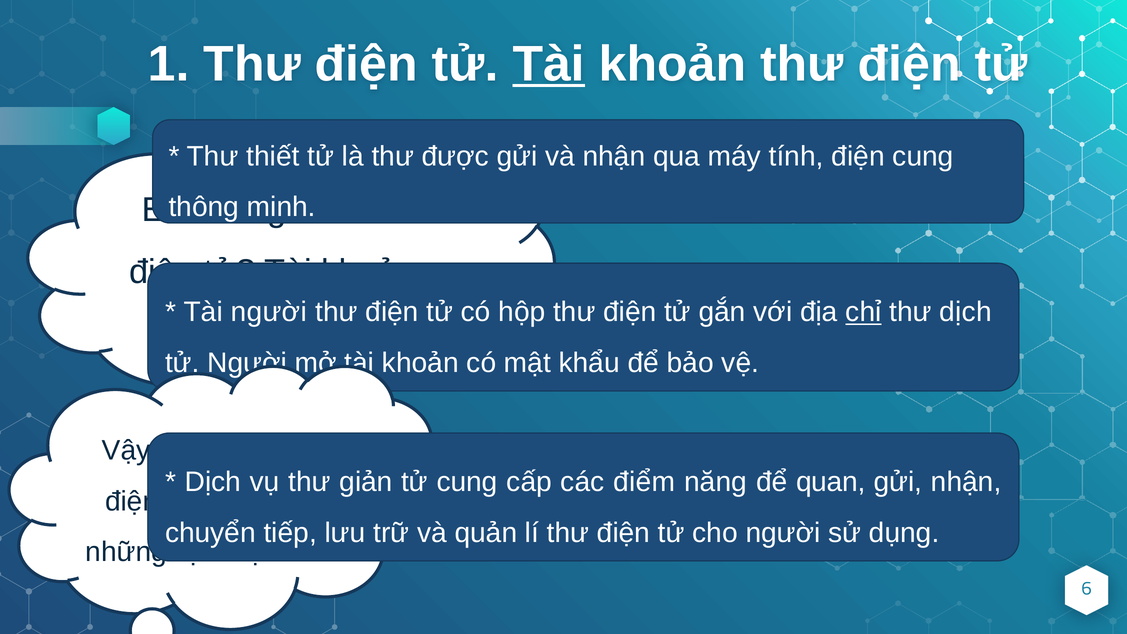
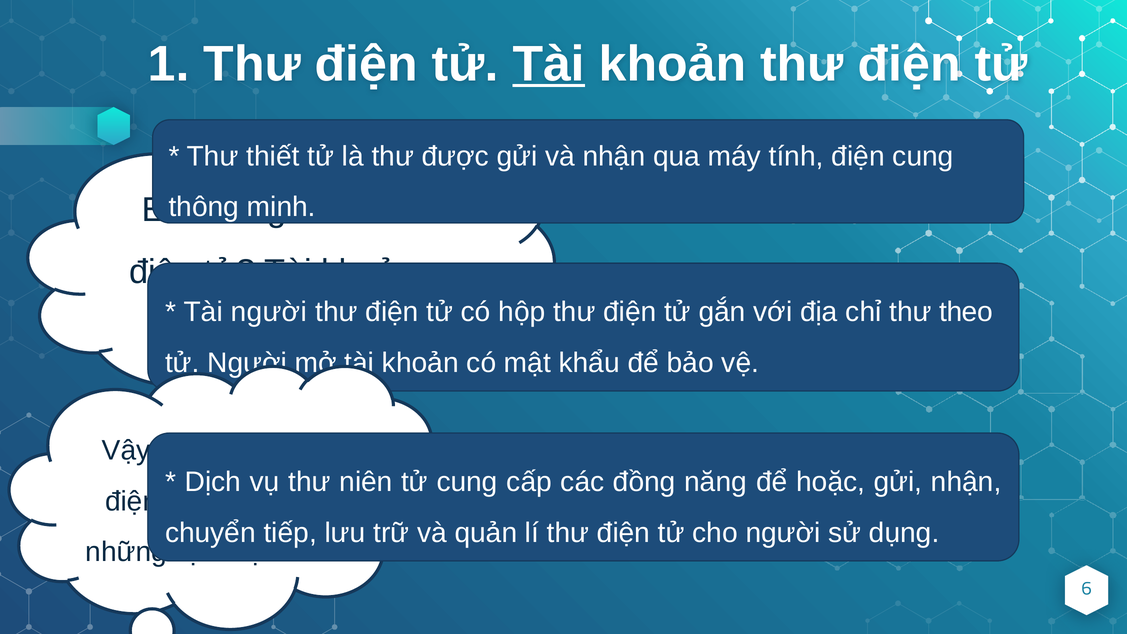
chỉ underline: present -> none
thư dịch: dịch -> theo
giản: giản -> niên
điểm: điểm -> đồng
quan: quan -> hoặc
